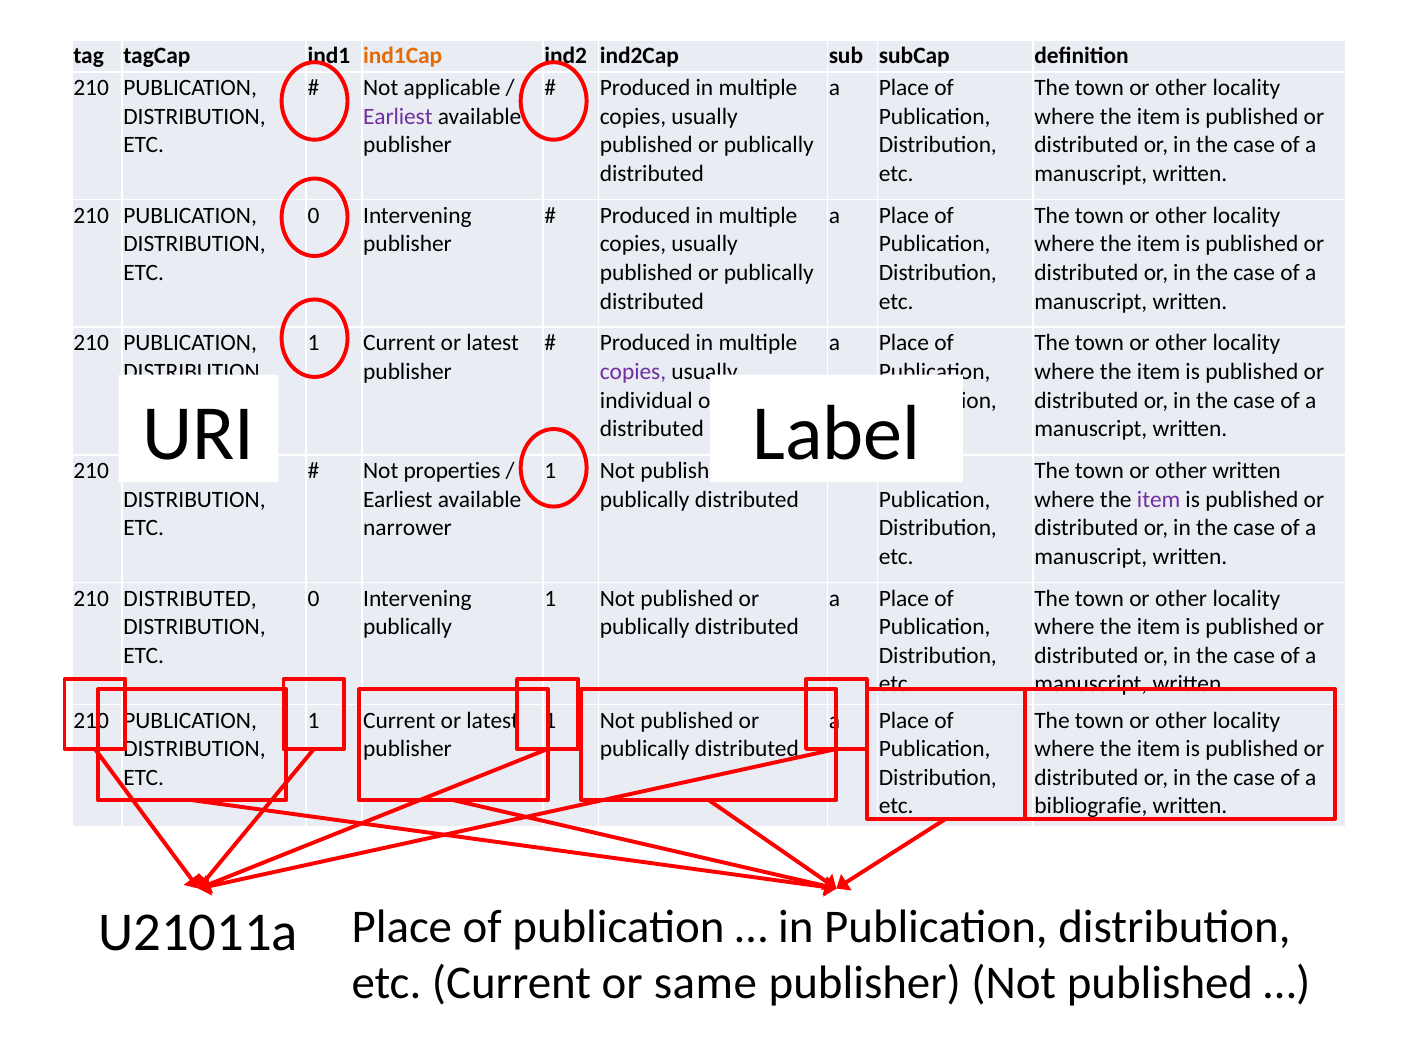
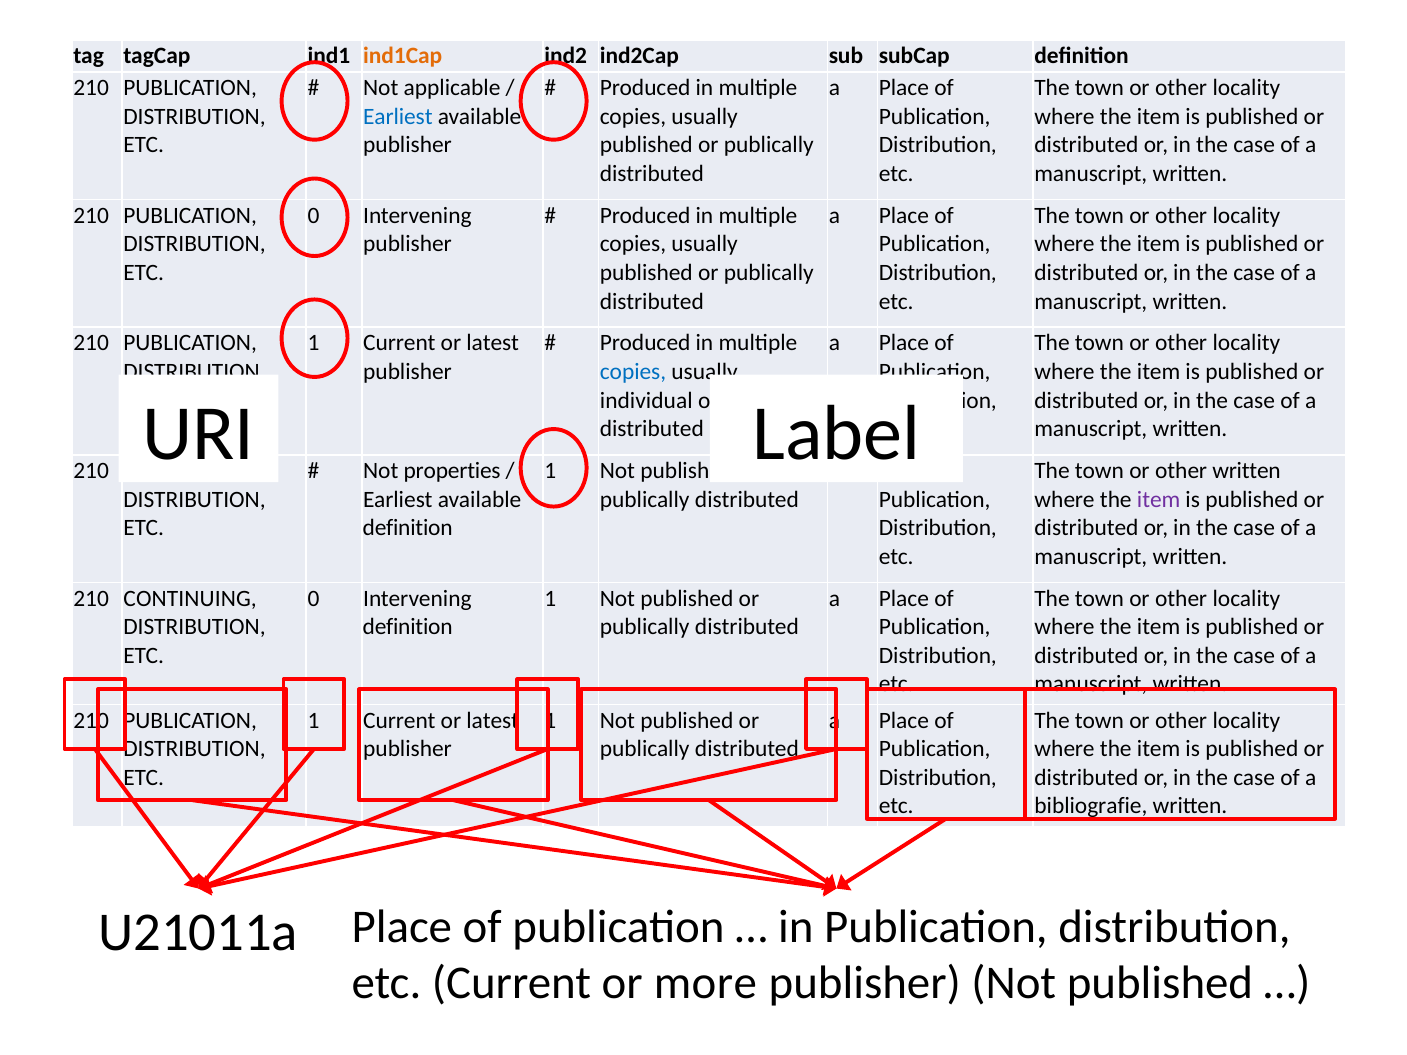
Earliest at (398, 117) colour: purple -> blue
copies at (633, 372) colour: purple -> blue
narrower at (408, 528): narrower -> definition
210 DISTRIBUTED: DISTRIBUTED -> CONTINUING
publically at (408, 627): publically -> definition
same: same -> more
